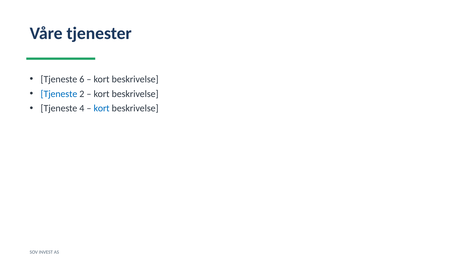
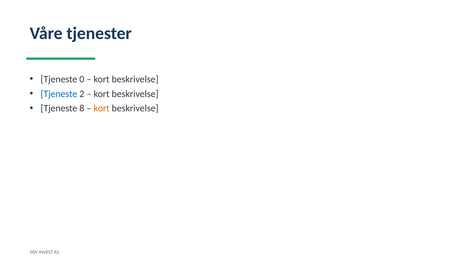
6: 6 -> 0
4: 4 -> 8
kort at (102, 108) colour: blue -> orange
